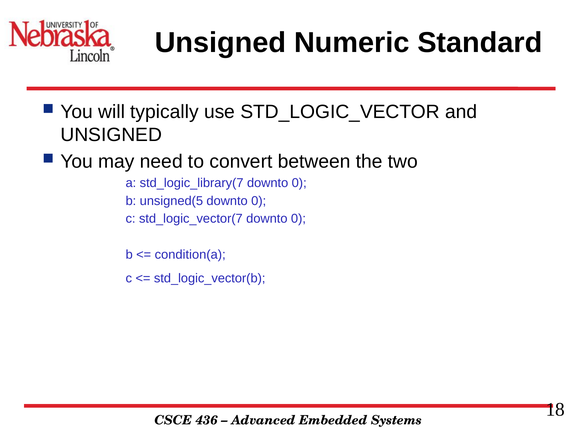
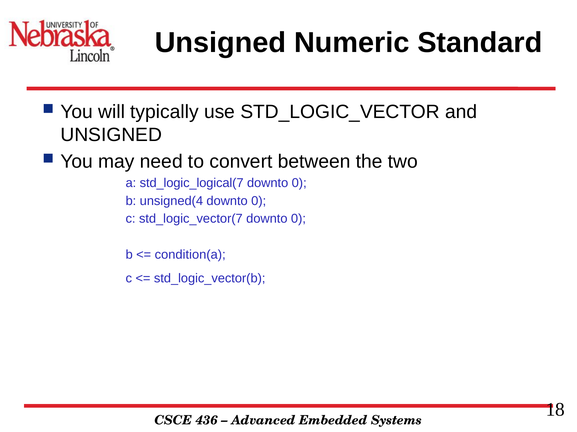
std_logic_library(7: std_logic_library(7 -> std_logic_logical(7
unsigned(5: unsigned(5 -> unsigned(4
